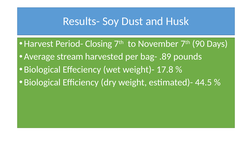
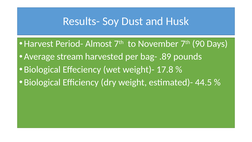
Closing: Closing -> Almost
